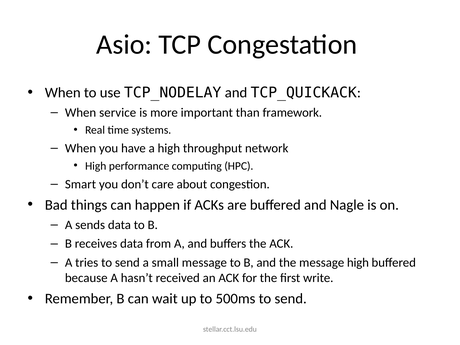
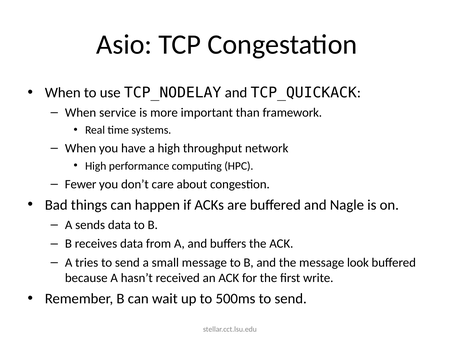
Smart: Smart -> Fewer
message high: high -> look
